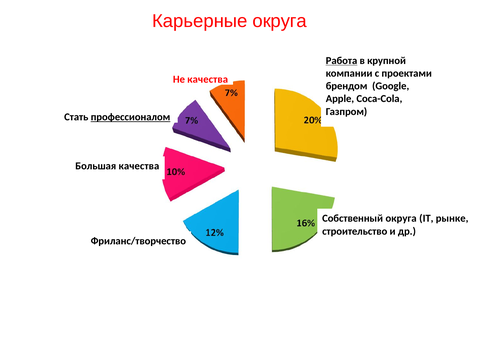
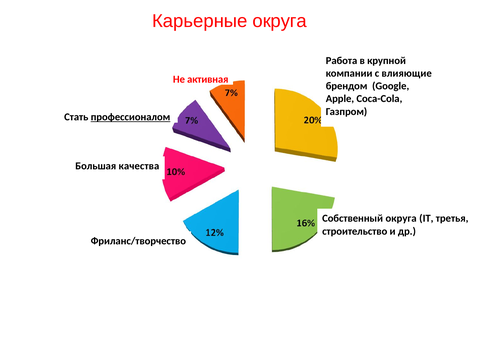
Работа underline: present -> none
проектами: проектами -> влияющие
Не качества: качества -> активная
рынке: рынке -> третья
